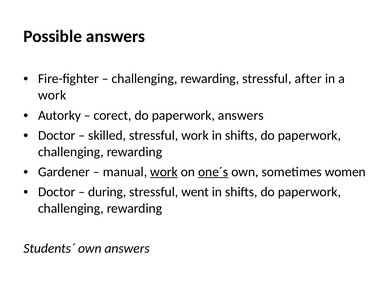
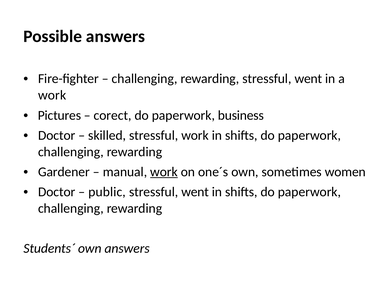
rewarding stressful after: after -> went
Autorky: Autorky -> Pictures
paperwork answers: answers -> business
one´s underline: present -> none
during: during -> public
